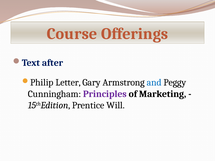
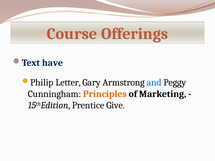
after: after -> have
Principles colour: purple -> orange
Will: Will -> Give
